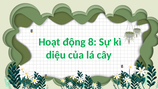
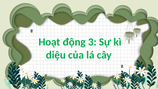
8: 8 -> 3
